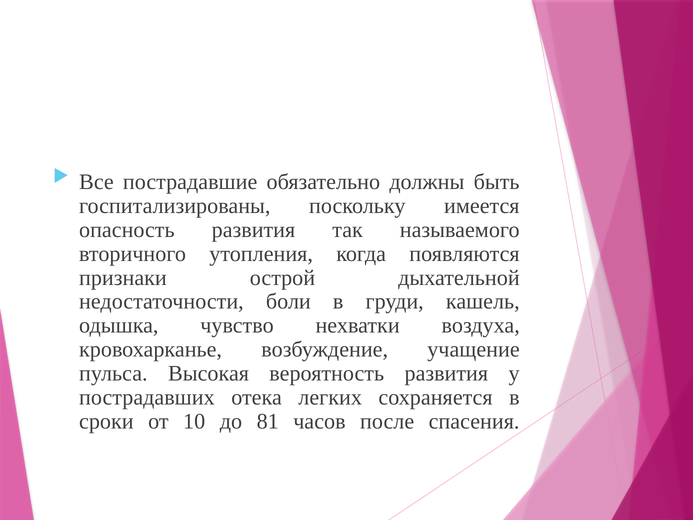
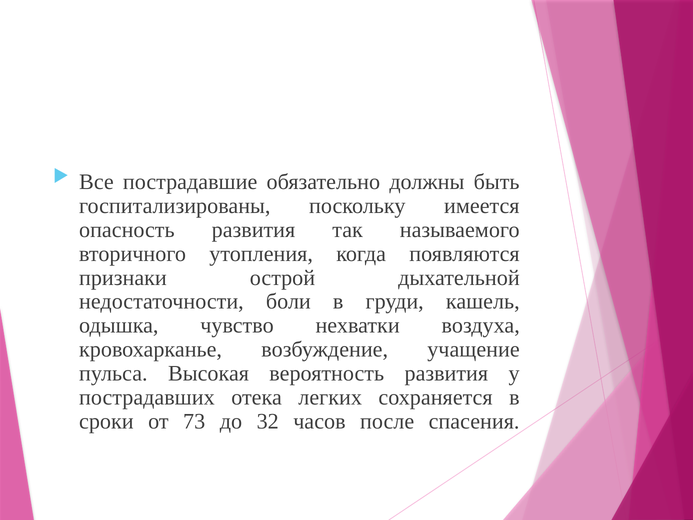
10: 10 -> 73
81: 81 -> 32
